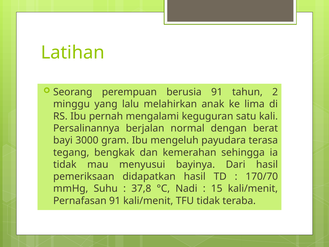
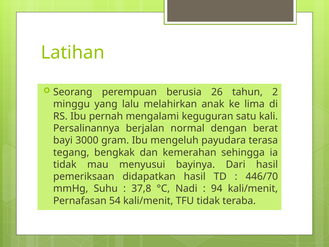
berusia 91: 91 -> 26
170/70: 170/70 -> 446/70
15: 15 -> 94
Pernafasan 91: 91 -> 54
